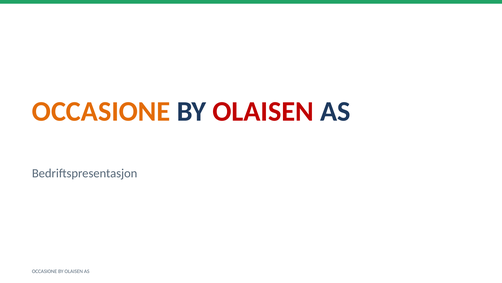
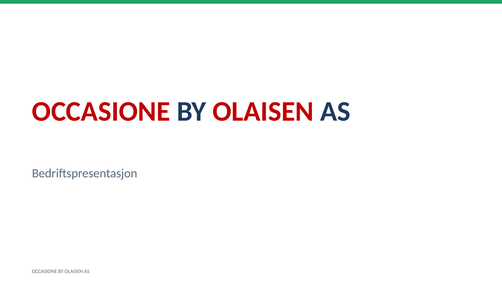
OCCASIONE at (101, 111) colour: orange -> red
